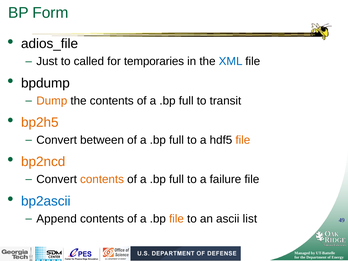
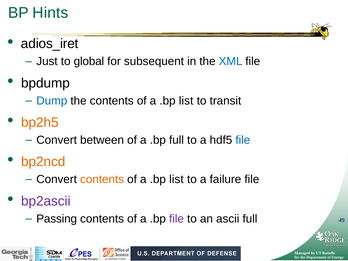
Form: Form -> Hints
adios_file: adios_file -> adios_iret
called: called -> global
temporaries: temporaries -> subsequent
Dump colour: orange -> blue
full at (186, 101): full -> list
file at (243, 140) colour: orange -> blue
full at (176, 179): full -> list
bp2ascii colour: blue -> purple
Append: Append -> Passing
file at (176, 219) colour: orange -> purple
ascii list: list -> full
